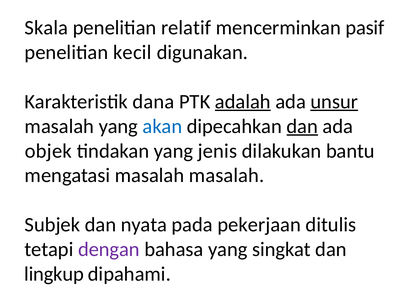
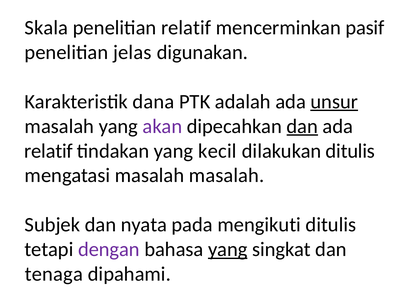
kecil: kecil -> jelas
adalah underline: present -> none
akan colour: blue -> purple
objek at (48, 151): objek -> relatif
jenis: jenis -> kecil
dilakukan bantu: bantu -> ditulis
pekerjaan: pekerjaan -> mengikuti
yang at (228, 250) underline: none -> present
lingkup: lingkup -> tenaga
